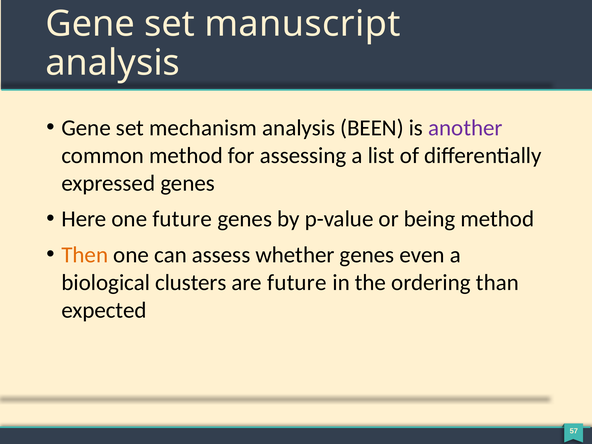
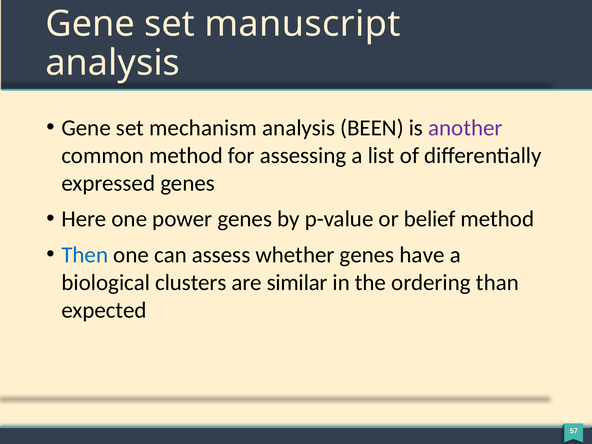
one future: future -> power
being: being -> belief
Then colour: orange -> blue
even: even -> have
are future: future -> similar
